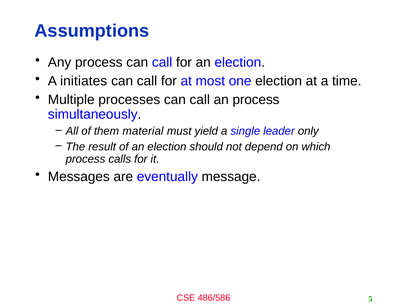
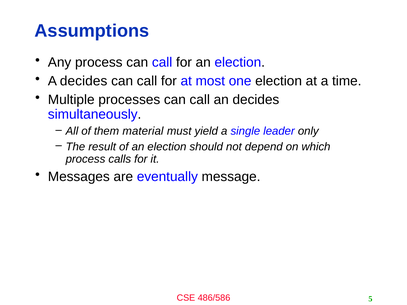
A initiates: initiates -> decides
an process: process -> decides
